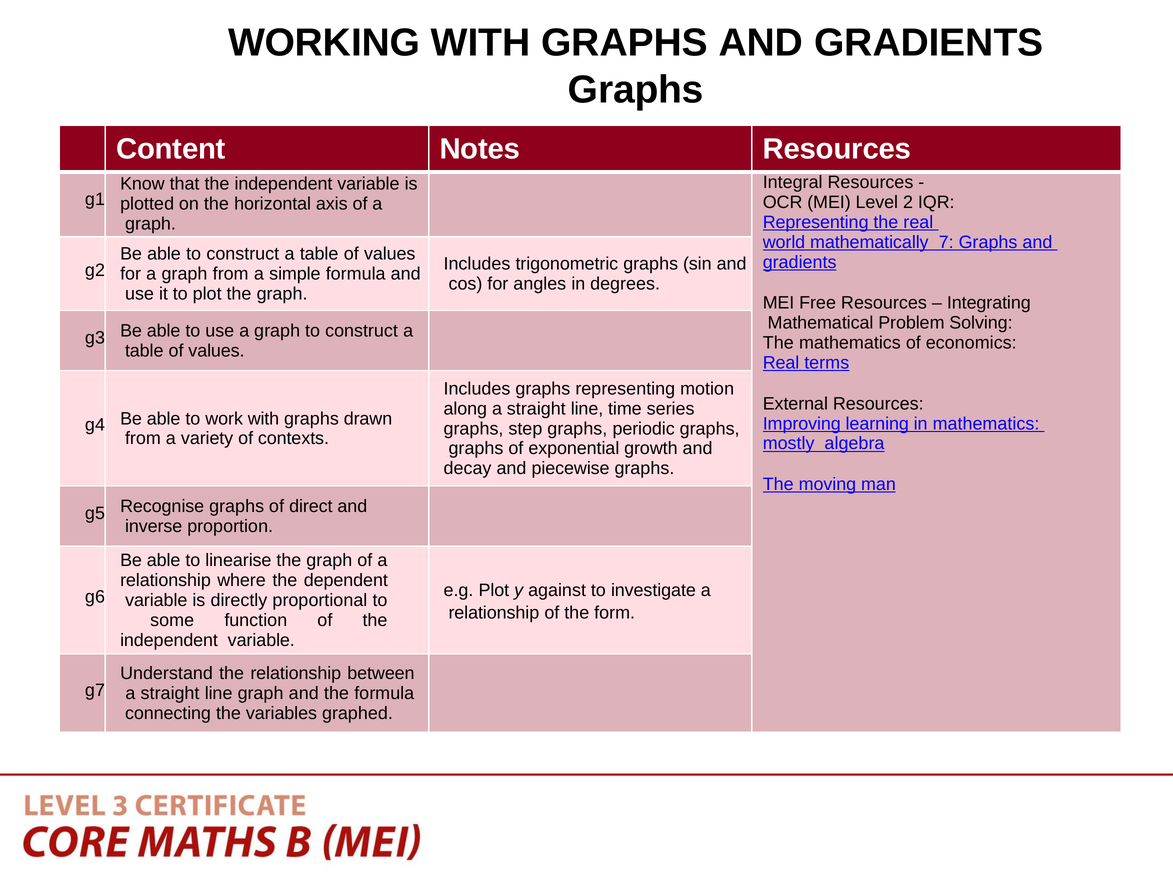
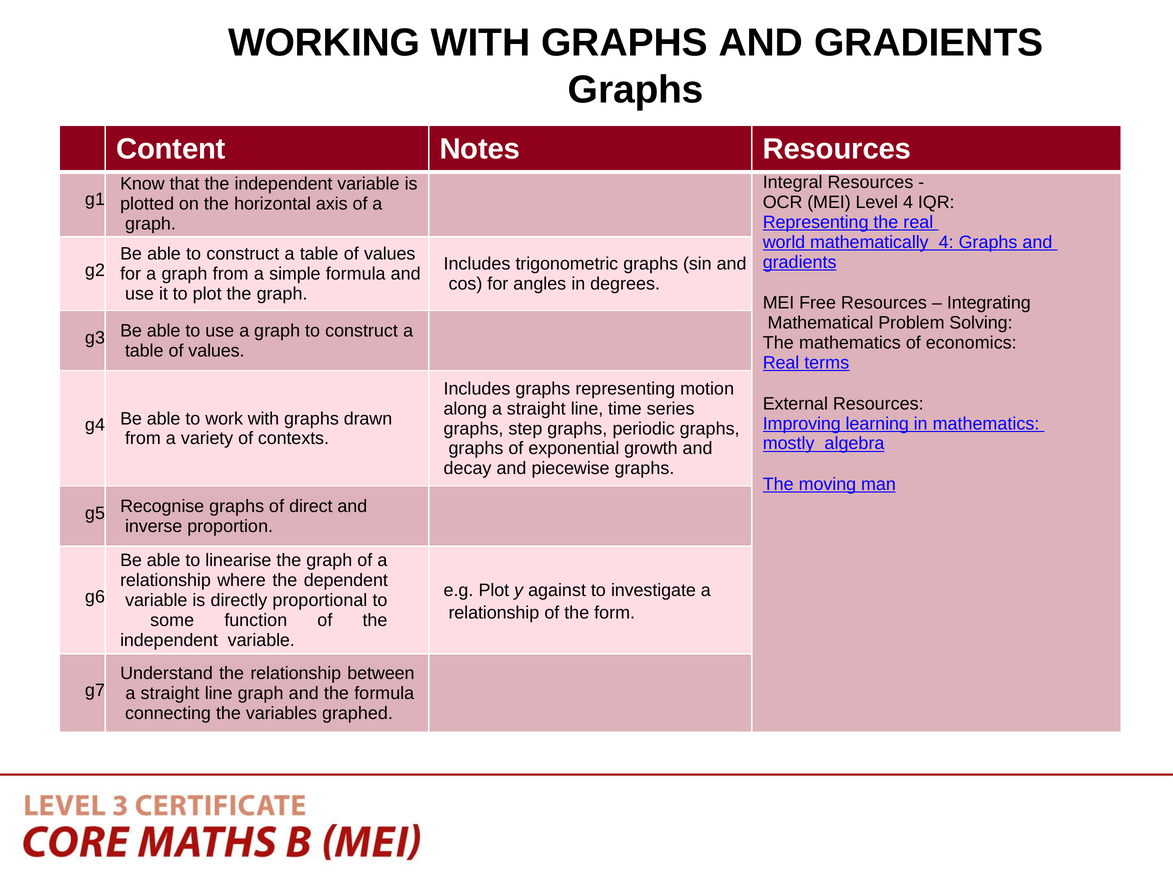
Level 2: 2 -> 4
mathematically 7: 7 -> 4
